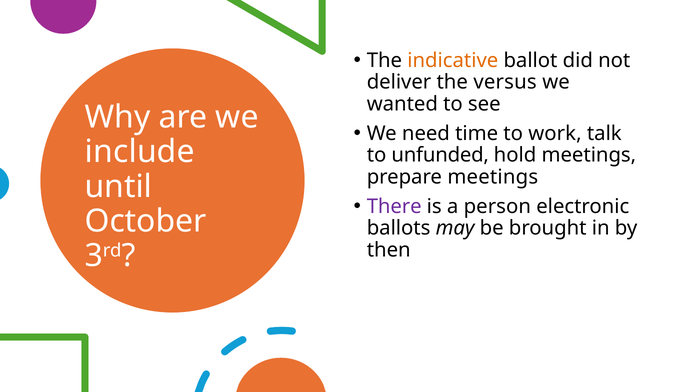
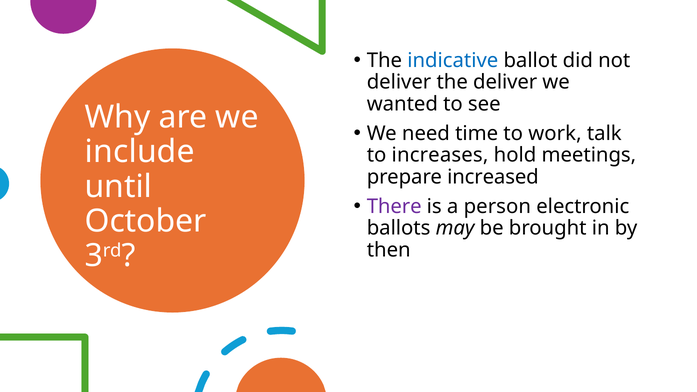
indicative colour: orange -> blue
the versus: versus -> deliver
unfunded: unfunded -> increases
prepare meetings: meetings -> increased
